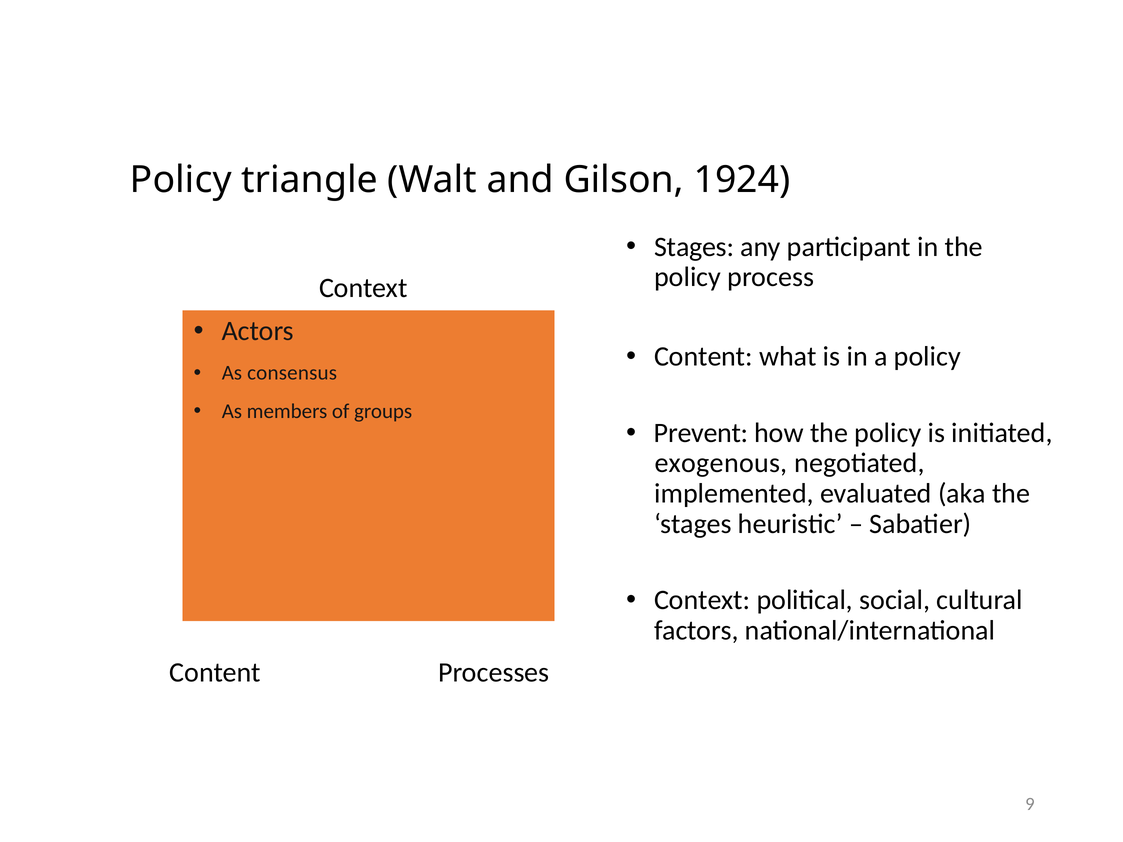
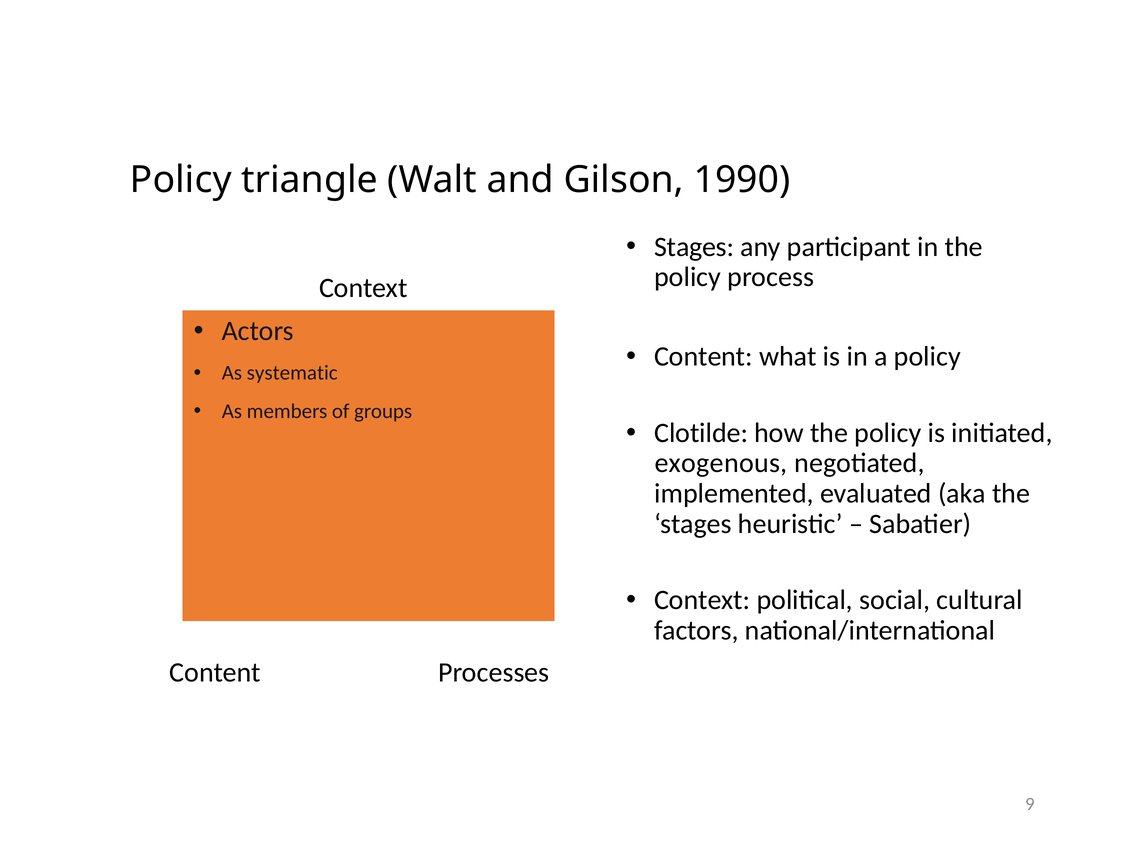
1924: 1924 -> 1990
consensus: consensus -> systematic
Prevent: Prevent -> Clotilde
